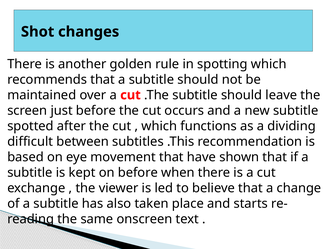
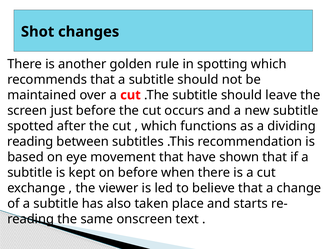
difficult at (30, 142): difficult -> reading
